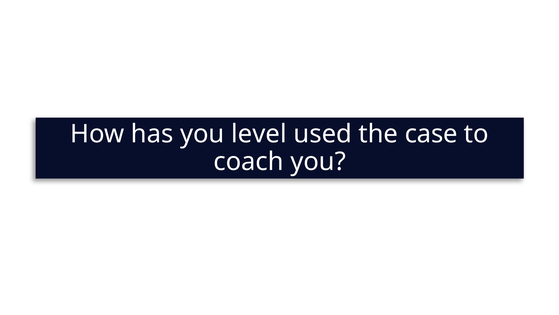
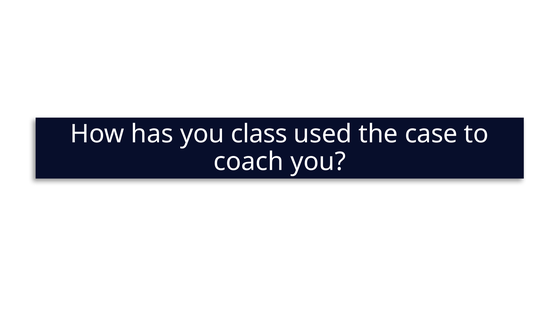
level: level -> class
